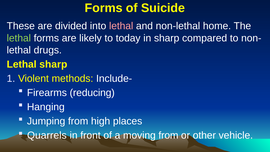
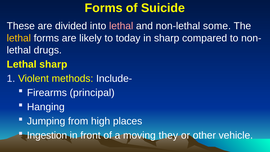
home: home -> some
lethal at (19, 38) colour: light green -> yellow
reducing: reducing -> principal
Quarrels: Quarrels -> Ingestion
moving from: from -> they
